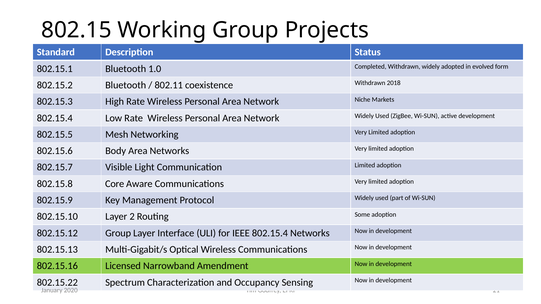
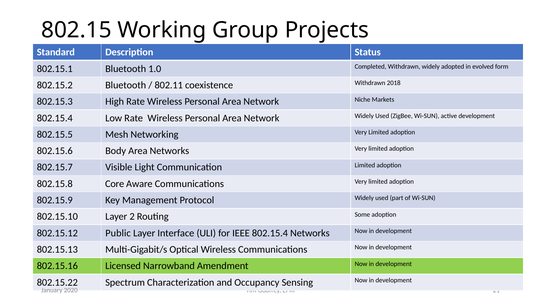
802.15.12 Group: Group -> Public
